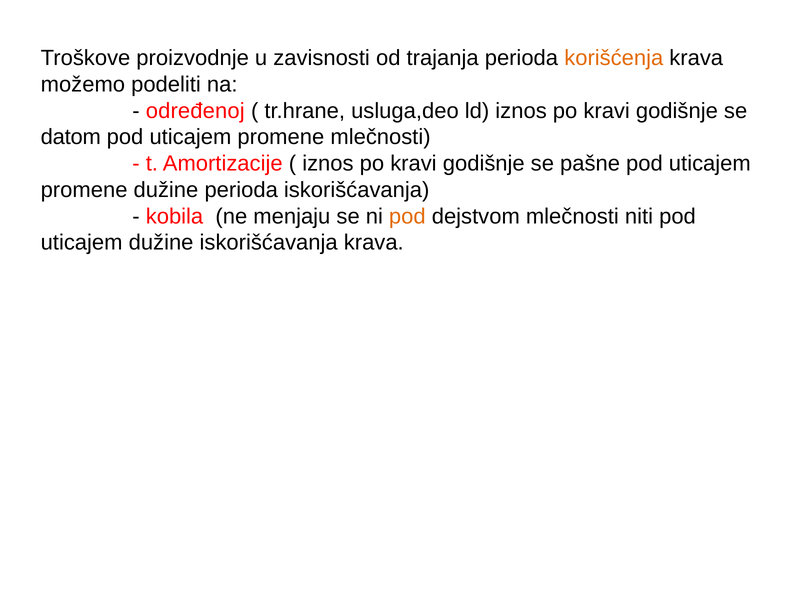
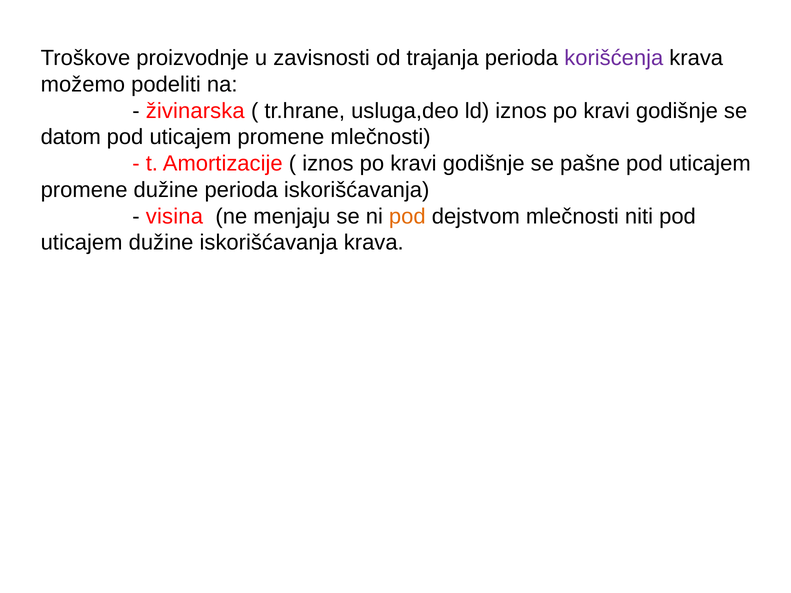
korišćenja colour: orange -> purple
određenoj: određenoj -> živinarska
kobila: kobila -> visina
